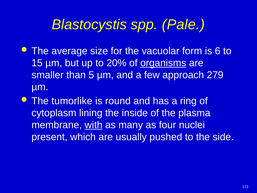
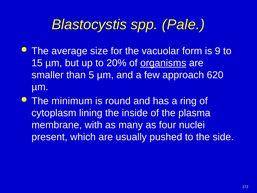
6: 6 -> 9
279: 279 -> 620
tumorlike: tumorlike -> minimum
with underline: present -> none
